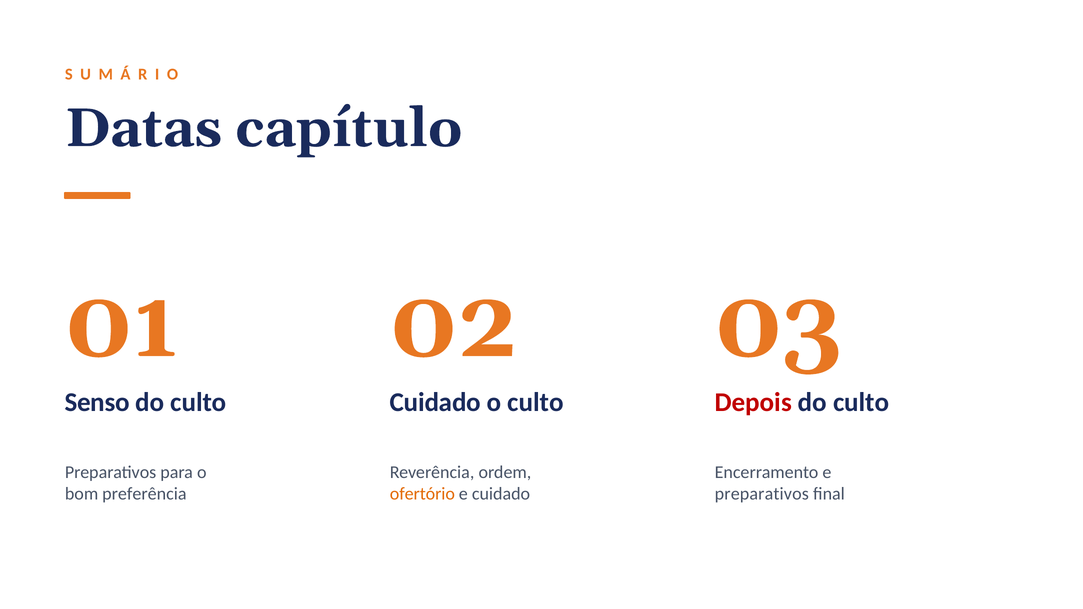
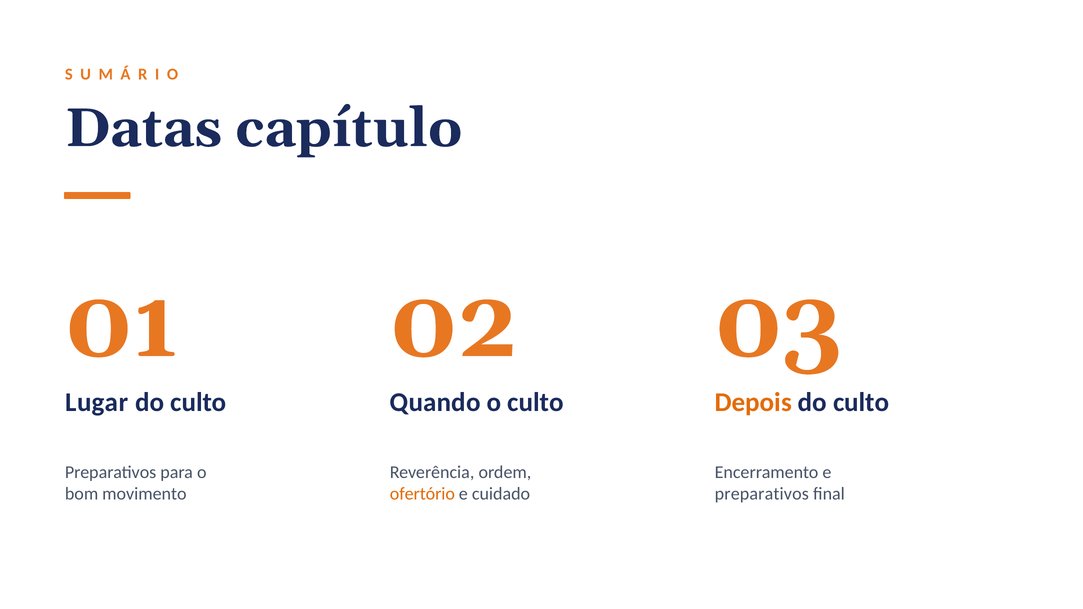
Senso: Senso -> Lugar
Cuidado at (435, 403): Cuidado -> Quando
Depois colour: red -> orange
preferência: preferência -> movimento
